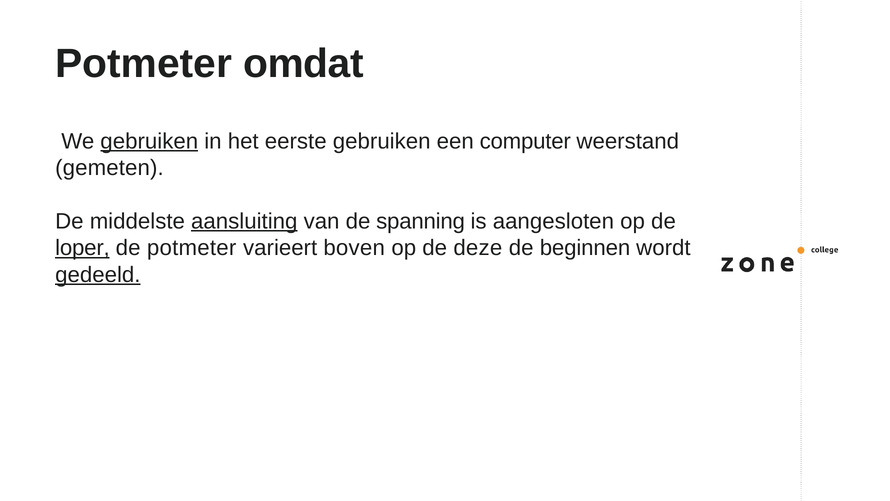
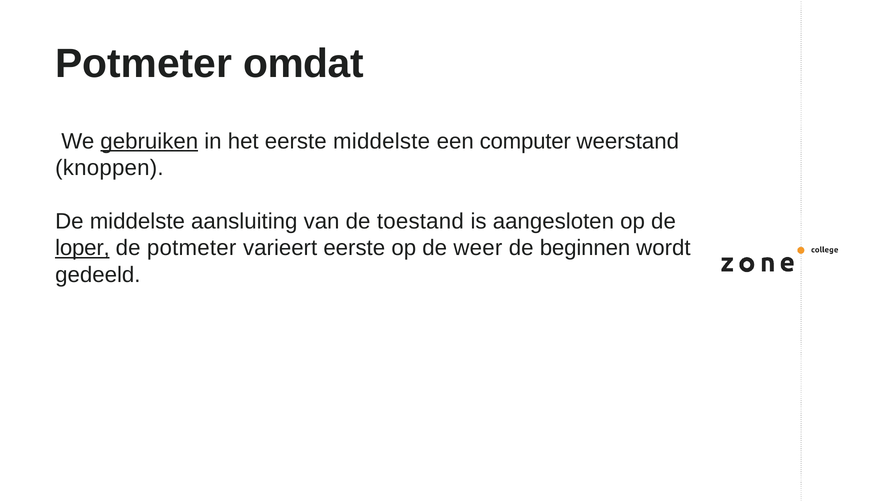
eerste gebruiken: gebruiken -> middelste
gemeten: gemeten -> knoppen
aansluiting underline: present -> none
spanning: spanning -> toestand
varieert boven: boven -> eerste
deze: deze -> weer
gedeeld underline: present -> none
